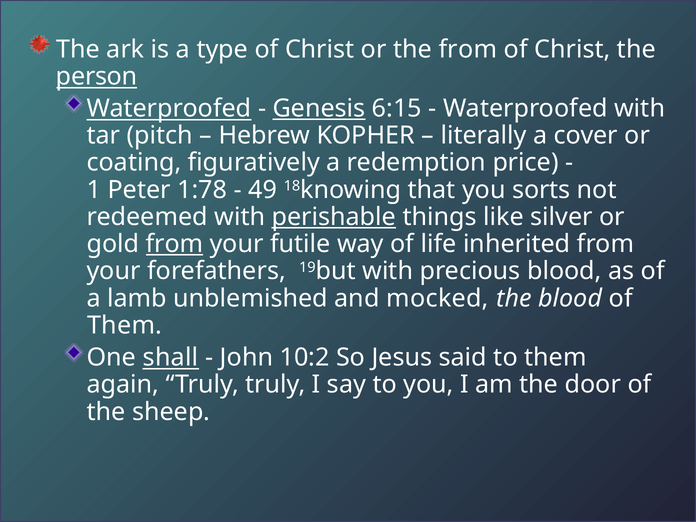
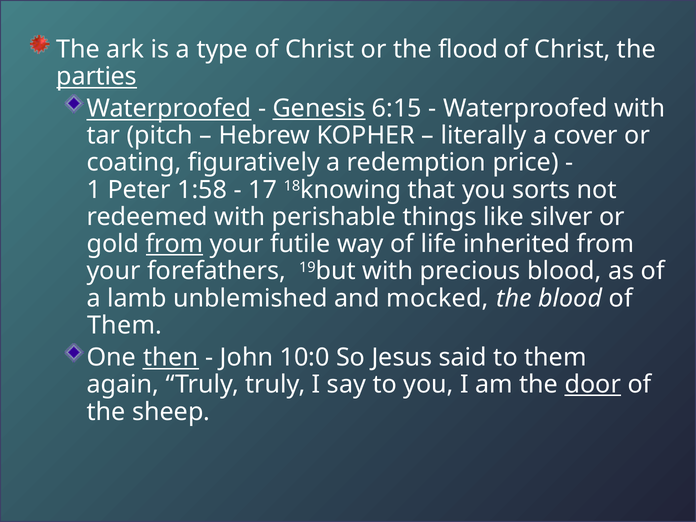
the from: from -> flood
person: person -> parties
1:78: 1:78 -> 1:58
49: 49 -> 17
perishable underline: present -> none
shall: shall -> then
10:2: 10:2 -> 10:0
door underline: none -> present
